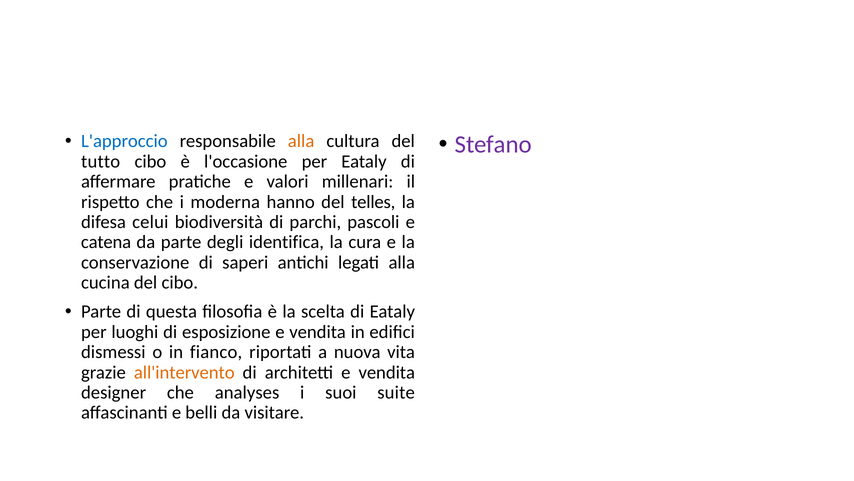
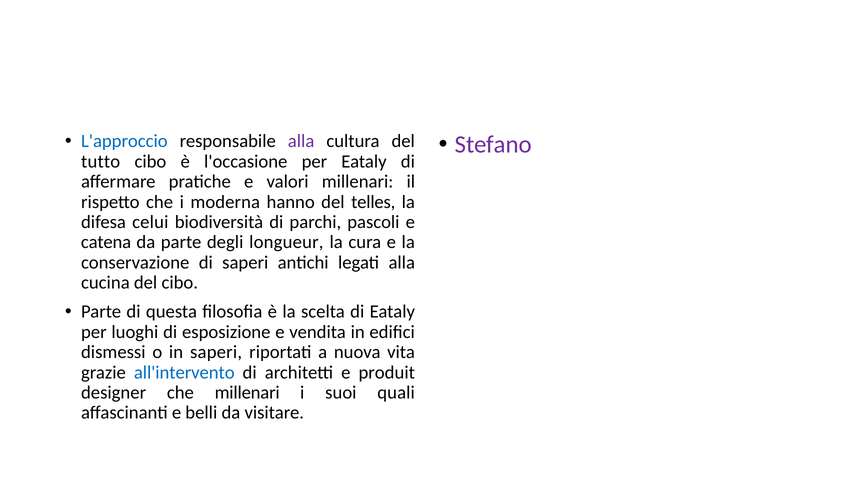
alla at (301, 141) colour: orange -> purple
identifica: identifica -> longueur
in fianco: fianco -> saperi
all'intervento colour: orange -> blue
architetti e vendita: vendita -> produit
che analyses: analyses -> millenari
suite: suite -> quali
